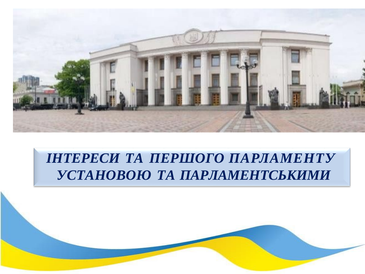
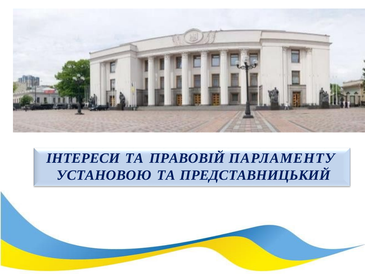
ПЕРШОГО: ПЕРШОГО -> ПРАВОВІЙ
ПАРЛАМЕНТСЬКИМИ: ПАРЛАМЕНТСЬКИМИ -> ПРЕДСТАВНИЦЬКИЙ
